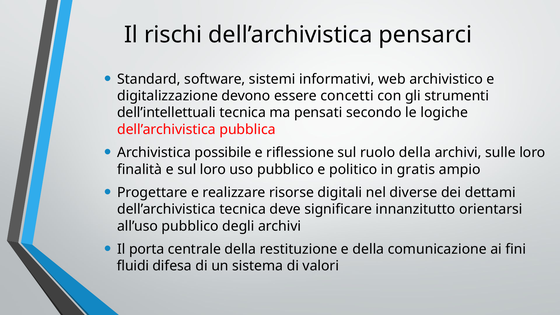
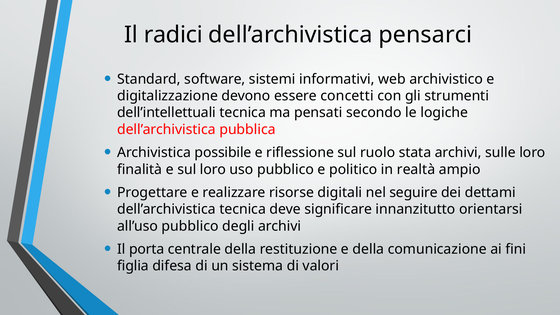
rischi: rischi -> radici
ruolo della: della -> stata
gratis: gratis -> realtà
diverse: diverse -> seguire
fluidi: fluidi -> figlia
